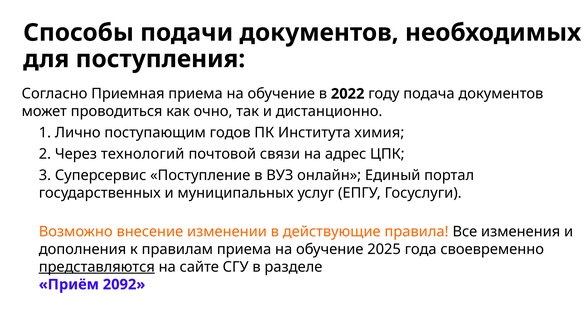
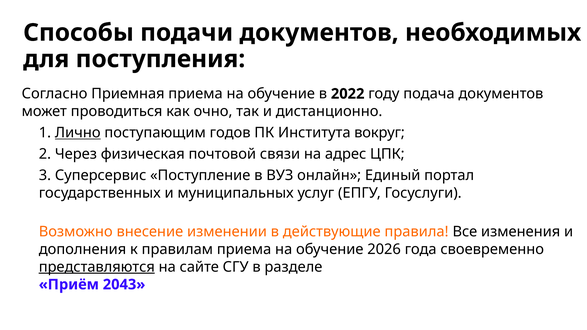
Лично underline: none -> present
химия: химия -> вокруг
технологий: технологий -> физическая
2025: 2025 -> 2026
2092: 2092 -> 2043
